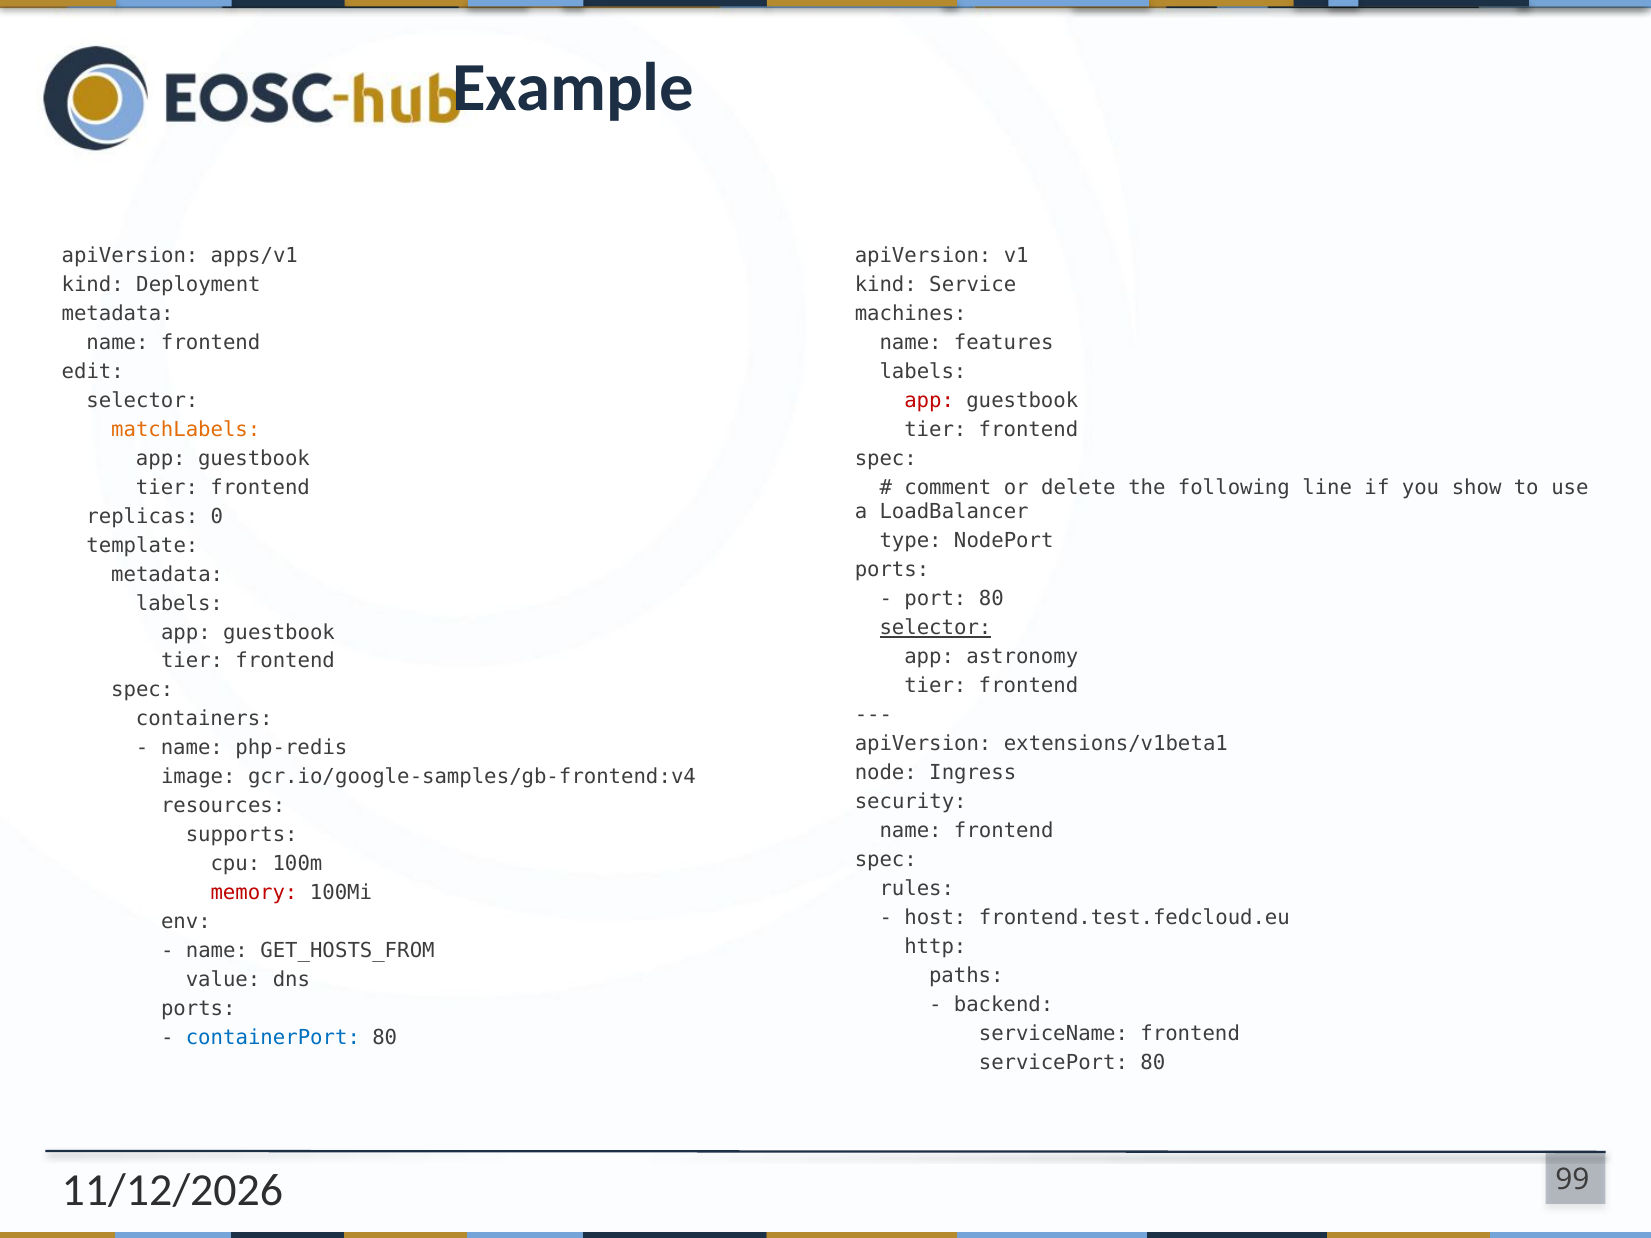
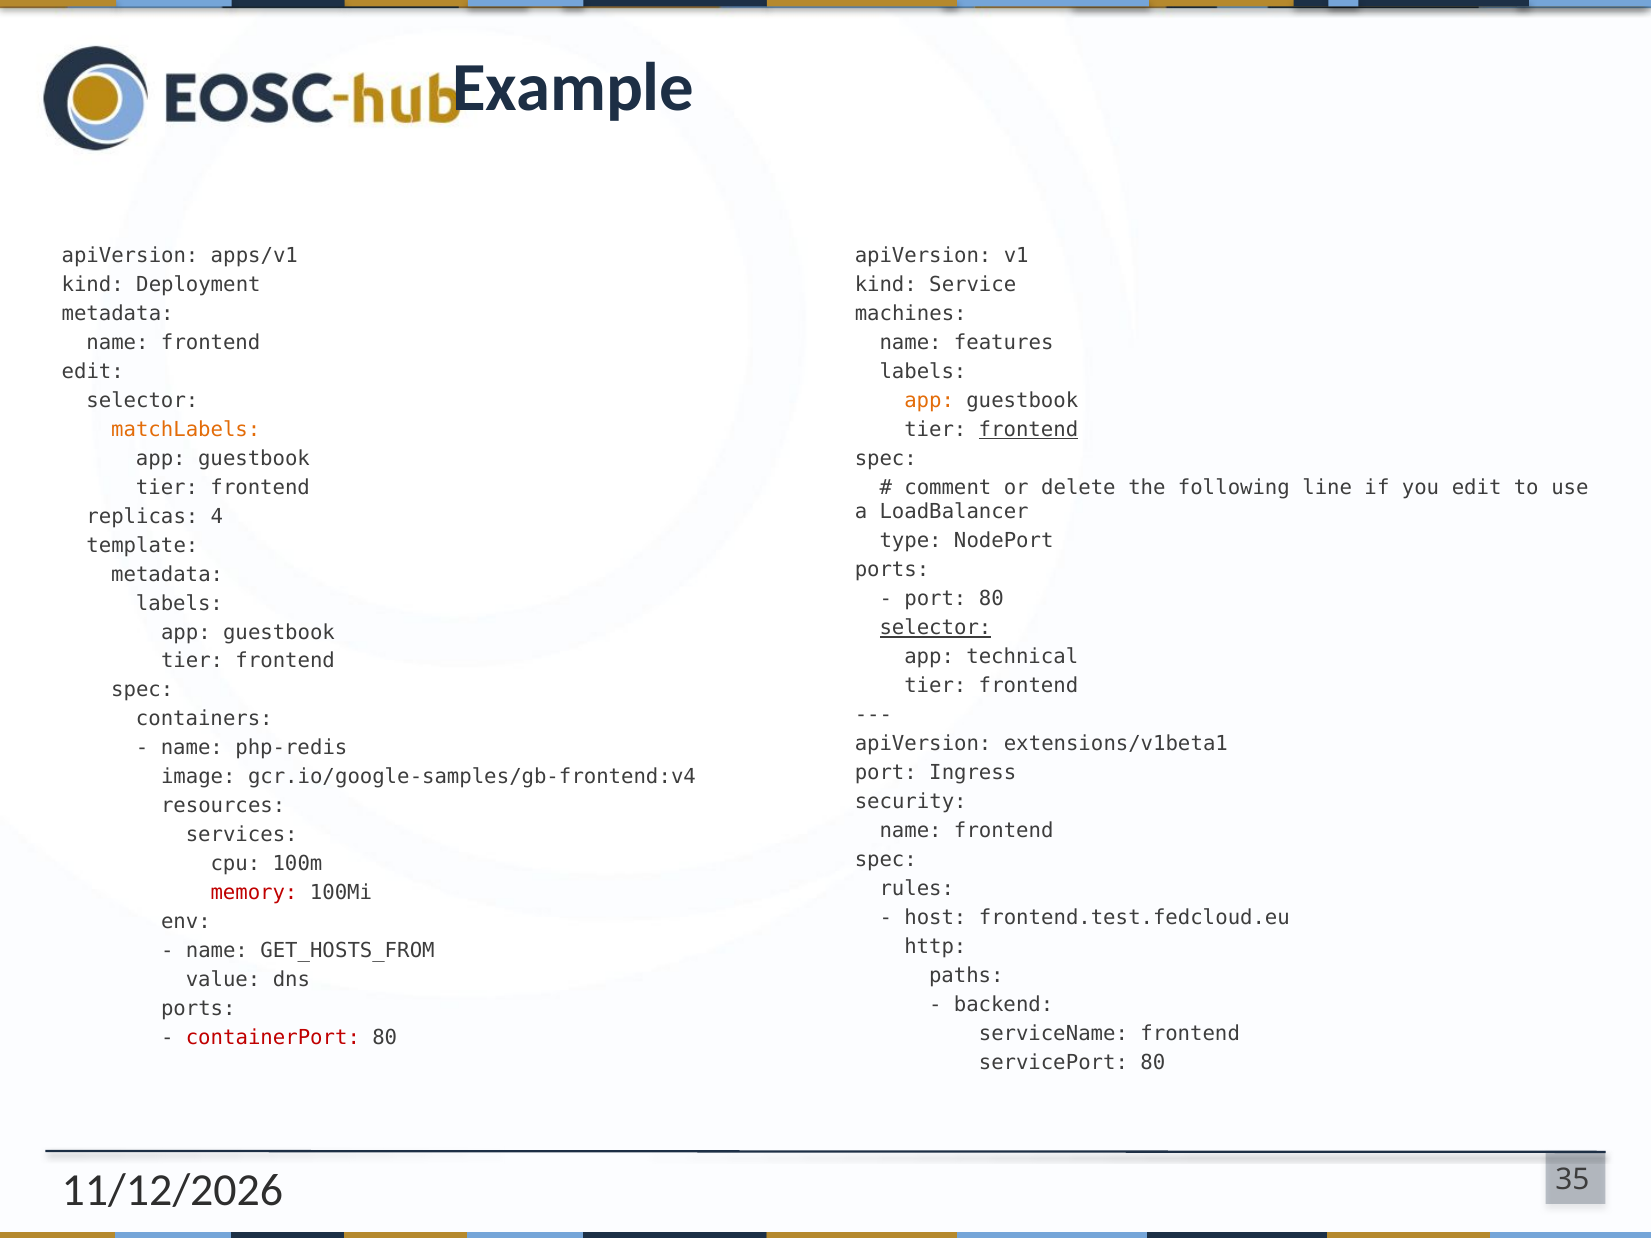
app at (929, 400) colour: red -> orange
frontend at (1028, 429) underline: none -> present
you show: show -> edit
0: 0 -> 4
astronomy: astronomy -> technical
node at (886, 773): node -> port
supports: supports -> services
containerPort colour: blue -> red
99: 99 -> 35
